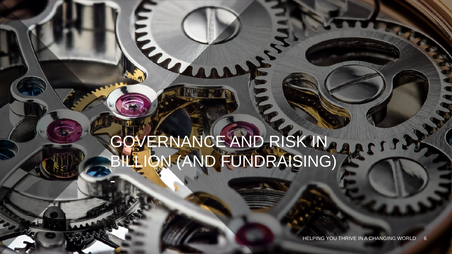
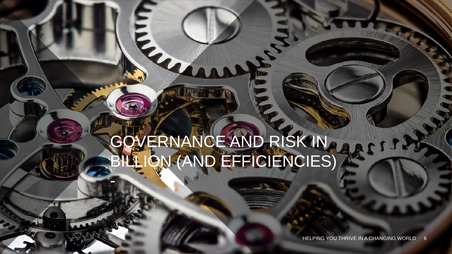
FUNDRAISING: FUNDRAISING -> EFFICIENCIES
